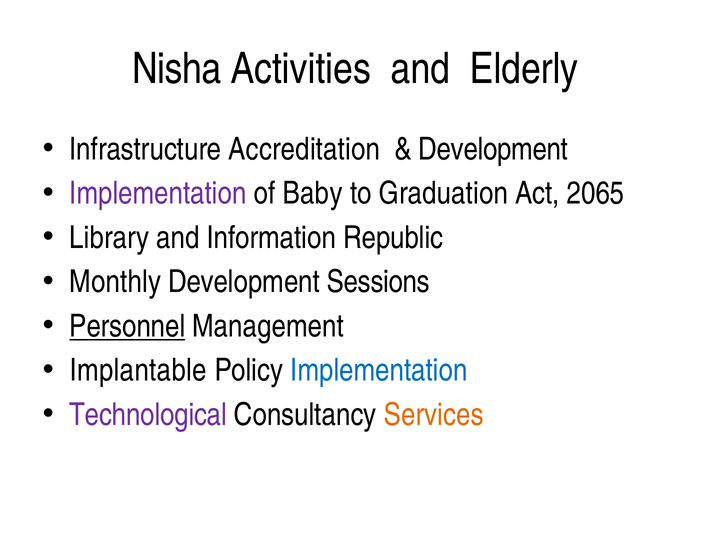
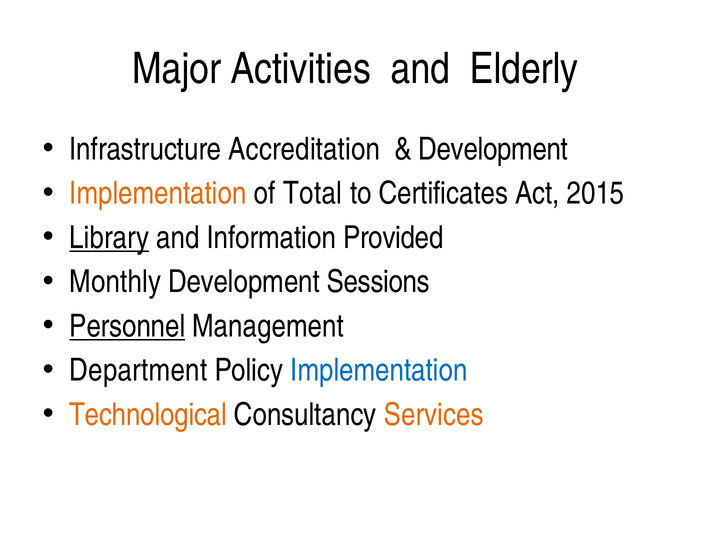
Nisha: Nisha -> Major
Implementation at (158, 193) colour: purple -> orange
Baby: Baby -> Total
Graduation: Graduation -> Certificates
2065: 2065 -> 2015
Library underline: none -> present
Republic: Republic -> Provided
Implantable: Implantable -> Department
Technological colour: purple -> orange
